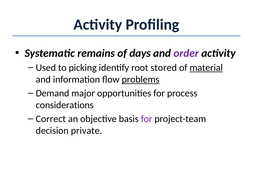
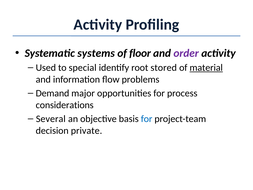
remains: remains -> systems
days: days -> floor
picking: picking -> special
problems underline: present -> none
Correct: Correct -> Several
for at (147, 119) colour: purple -> blue
